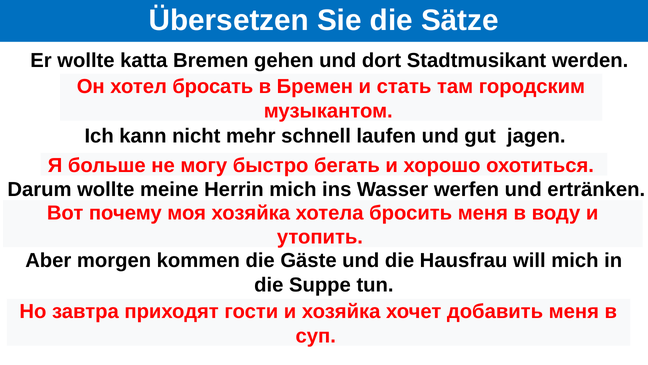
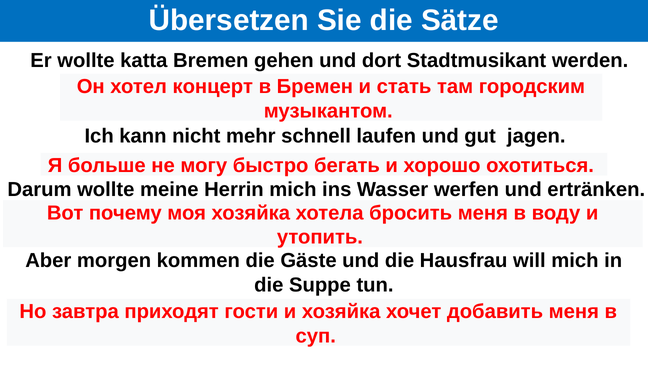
бросать: бросать -> концерт
